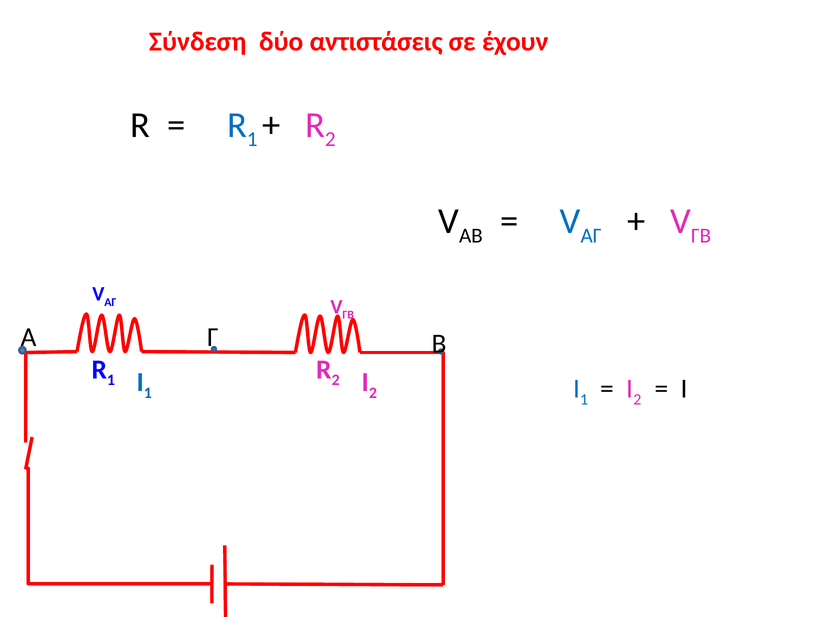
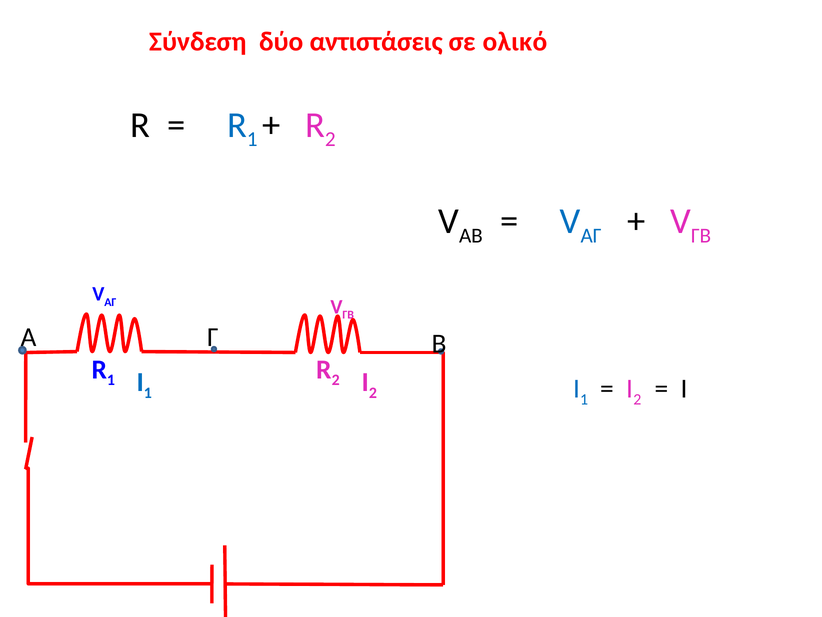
έχουν: έχουν -> ολικό
